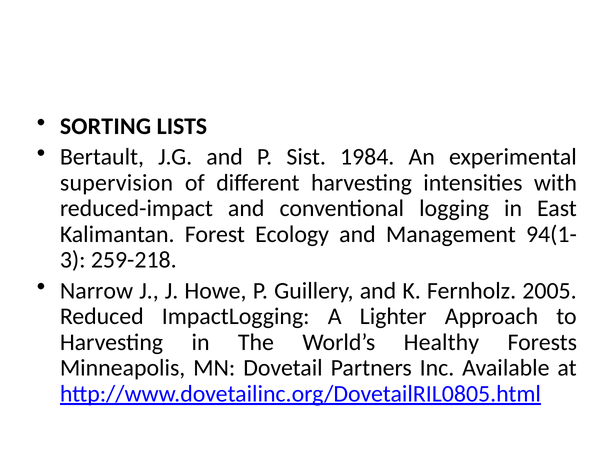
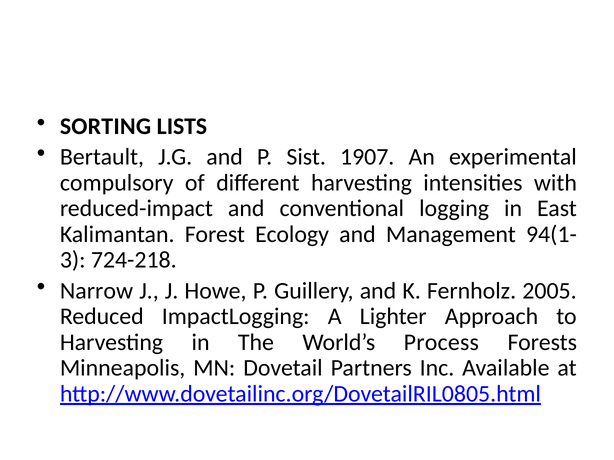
1984: 1984 -> 1907
supervision: supervision -> compulsory
259-218: 259-218 -> 724-218
Healthy: Healthy -> Process
